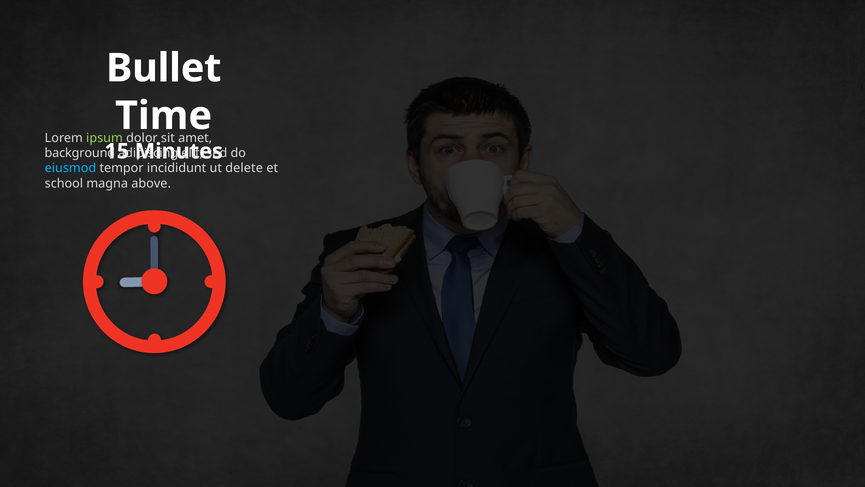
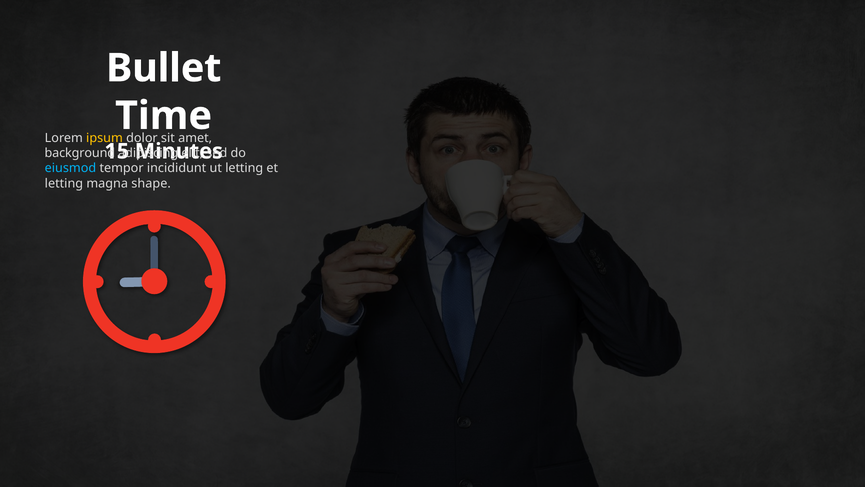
ipsum colour: light green -> yellow
delete at (244, 168): delete -> letting
school at (64, 183): school -> letting
above: above -> shape
